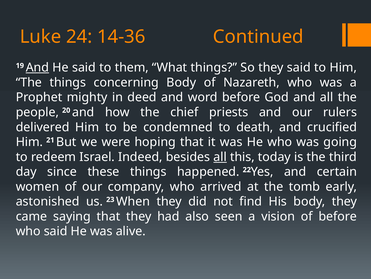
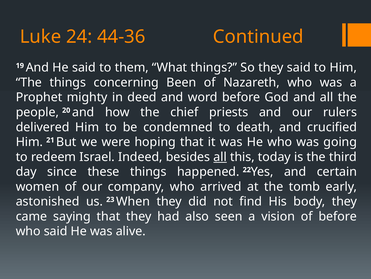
14-36: 14-36 -> 44-36
And at (37, 67) underline: present -> none
concerning Body: Body -> Been
